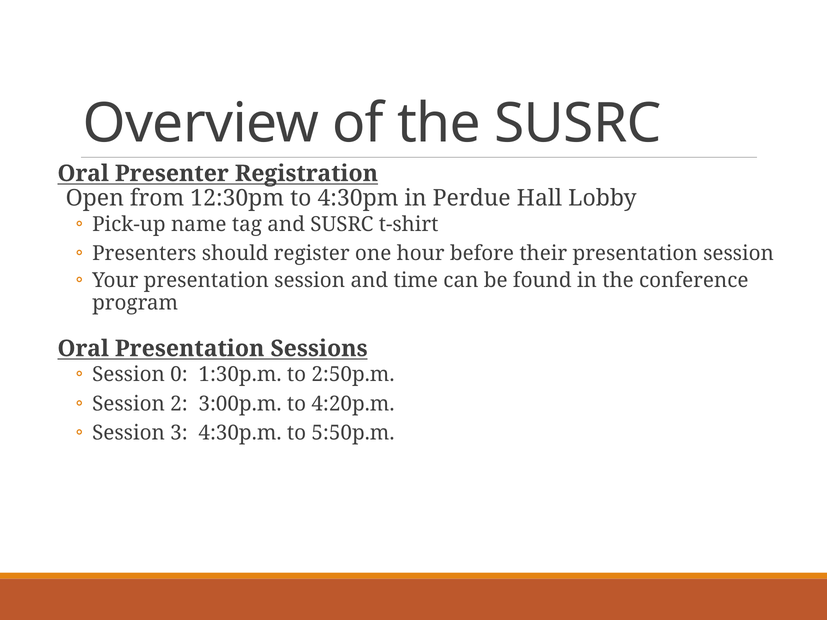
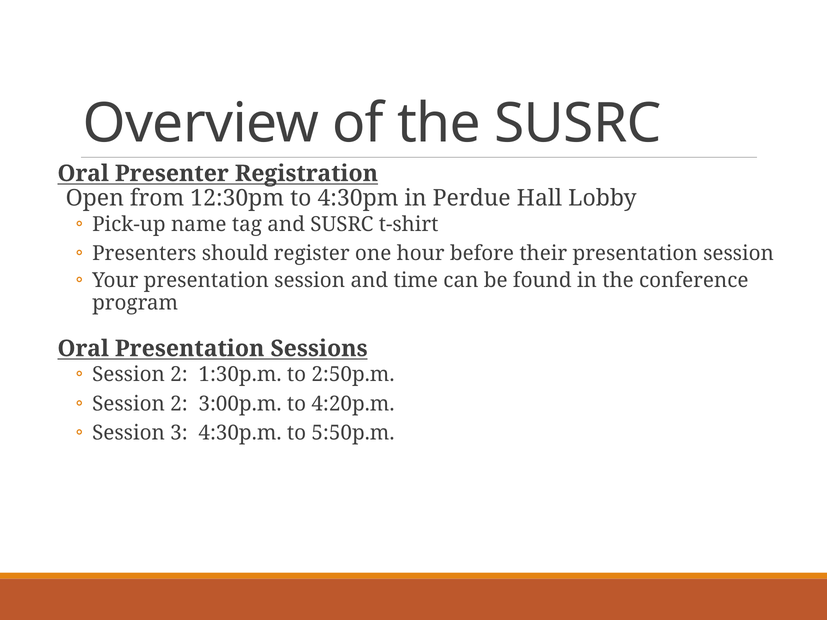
0 at (179, 375): 0 -> 2
